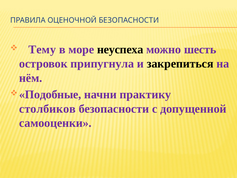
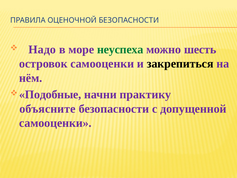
Тему: Тему -> Надо
неуспеха colour: black -> green
островок припугнула: припугнула -> самооценки
столбиков: столбиков -> объясните
